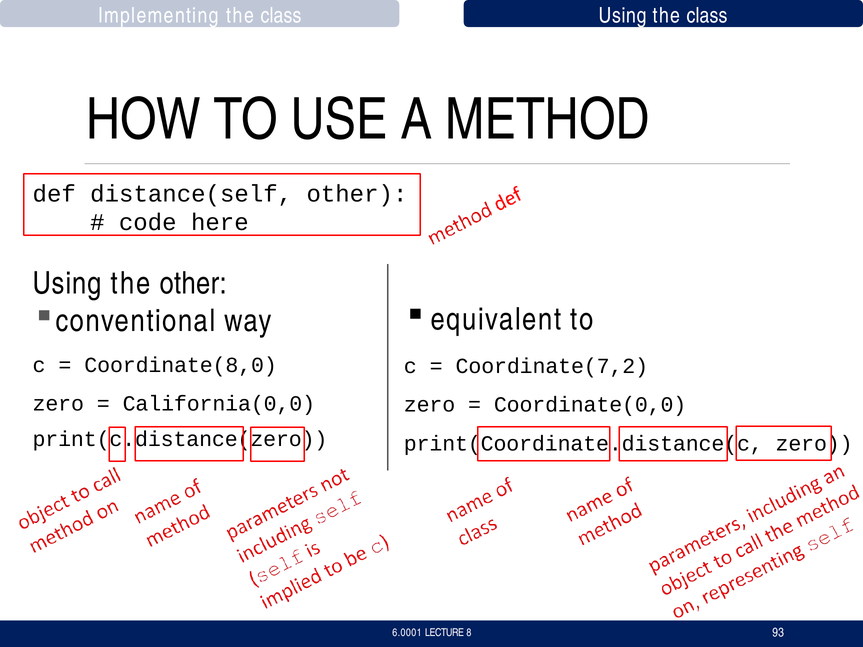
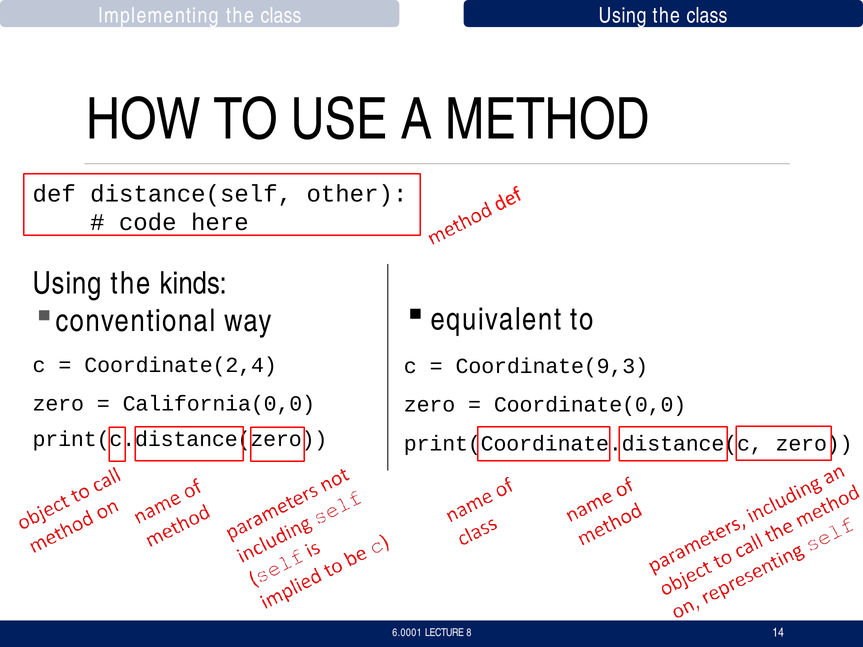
the other: other -> kinds
Coordinate(8,0: Coordinate(8,0 -> Coordinate(2,4
Coordinate(7,2: Coordinate(7,2 -> Coordinate(9,3
93: 93 -> 14
